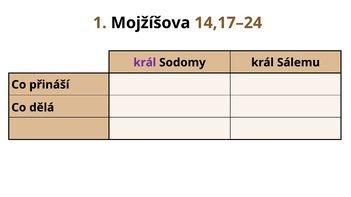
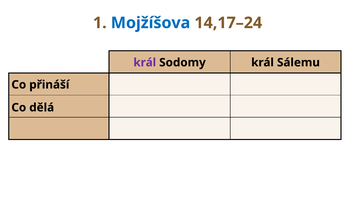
Mojžíšova colour: black -> blue
